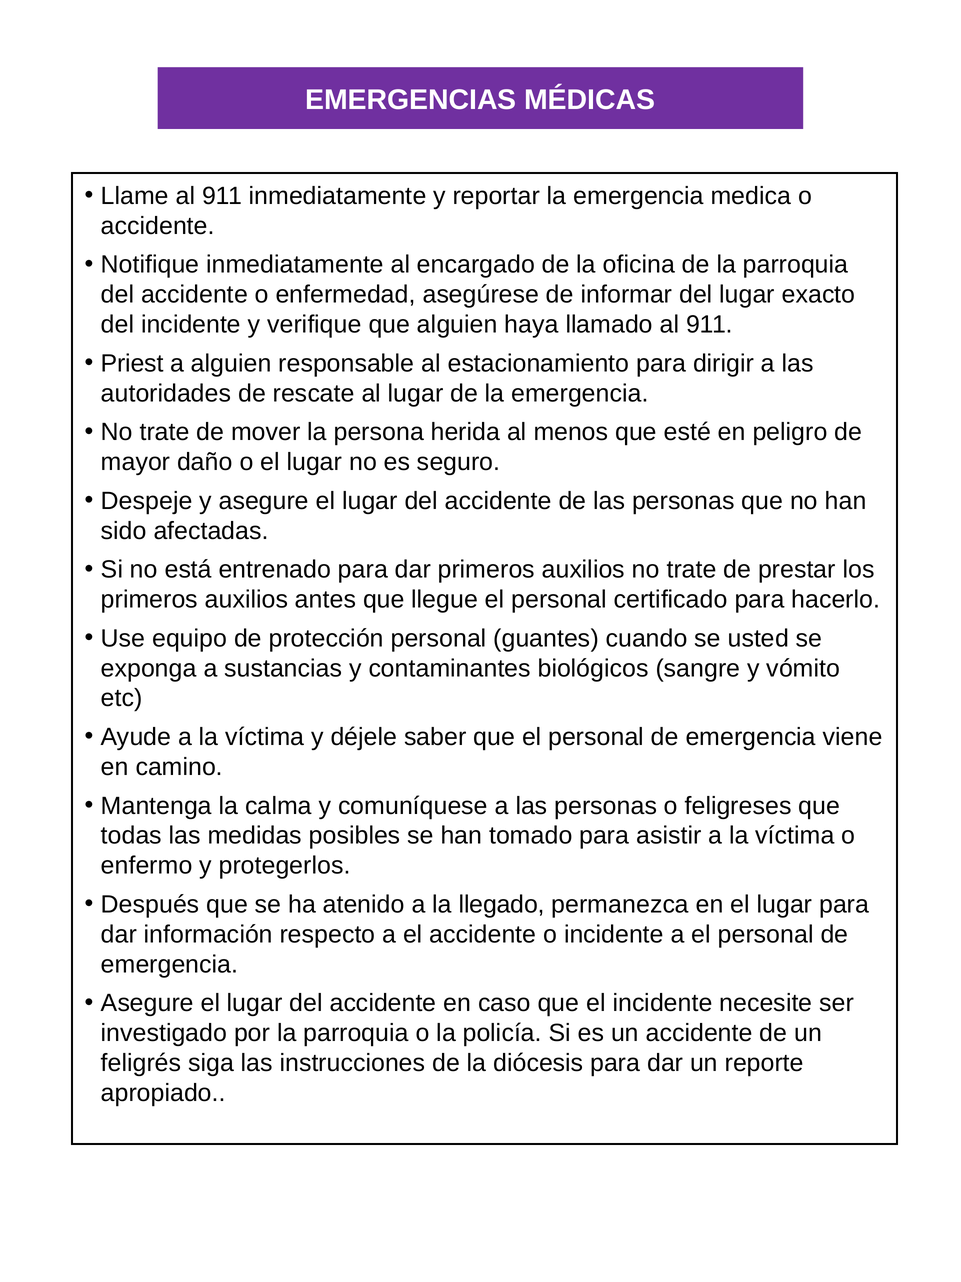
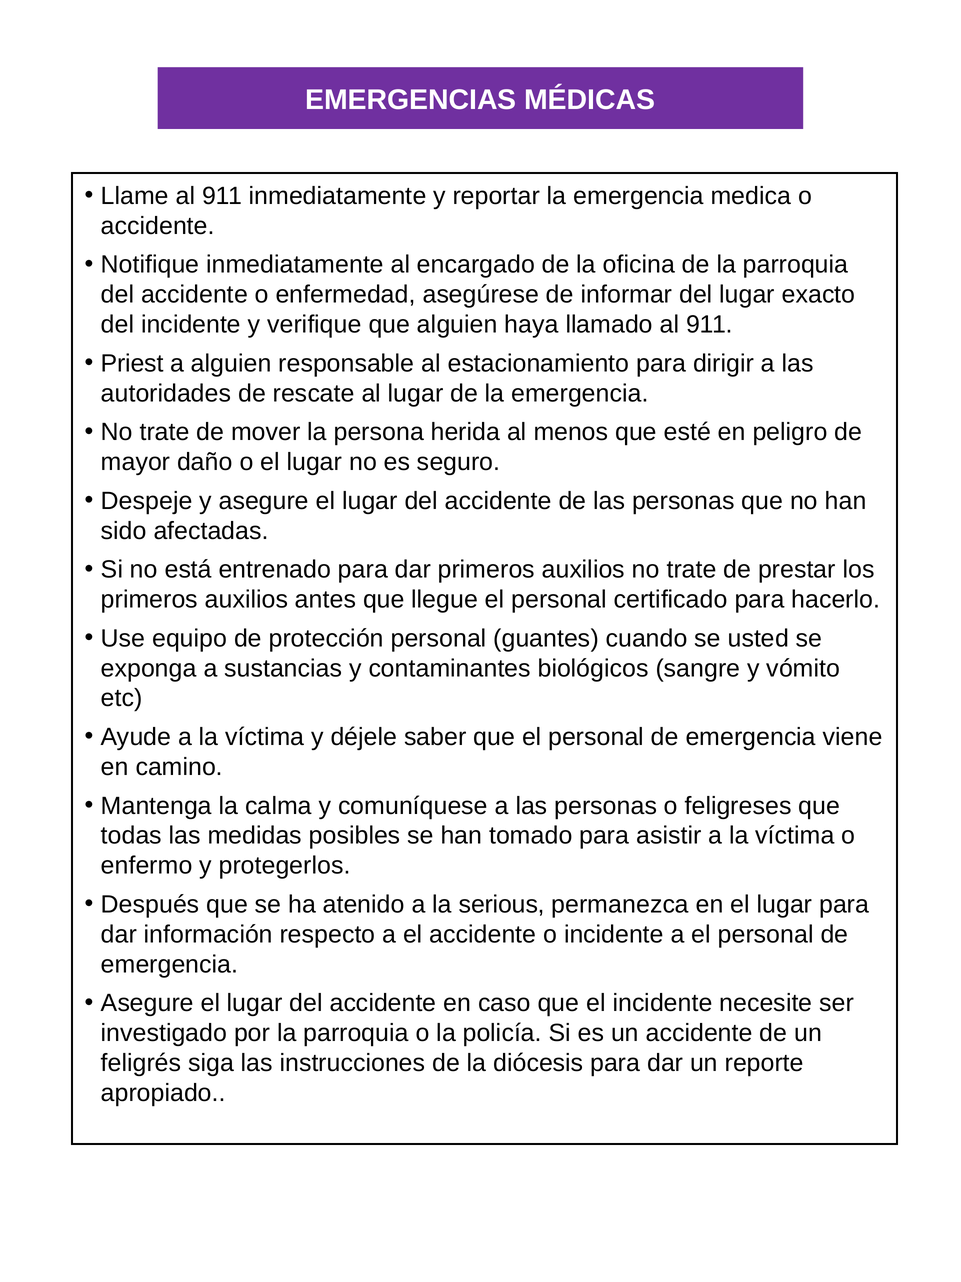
llegado: llegado -> serious
